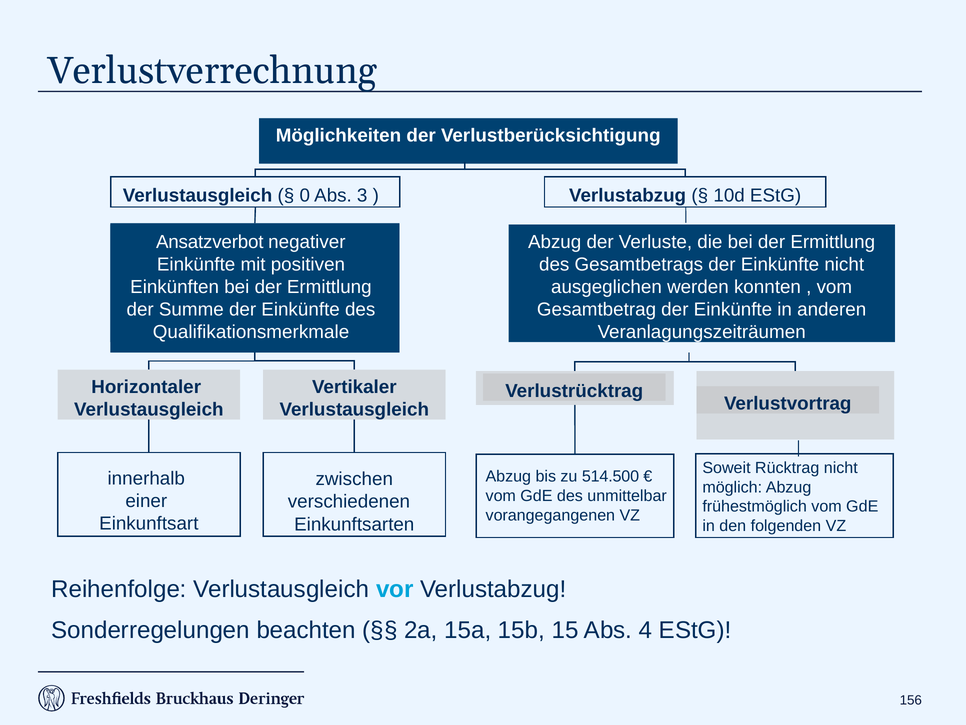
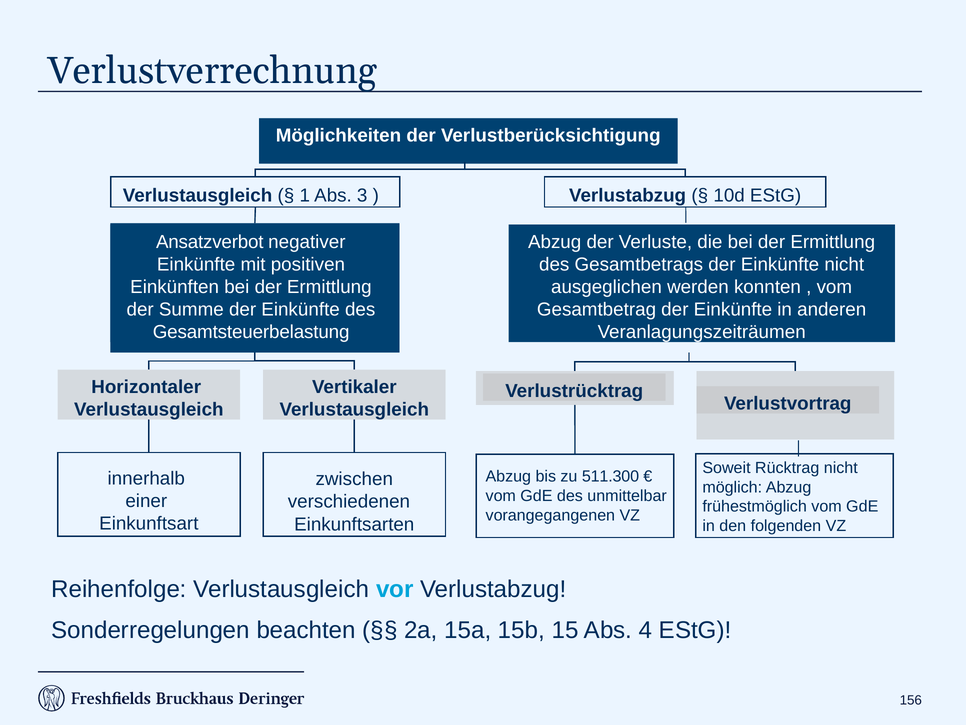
0: 0 -> 1
Qualifikationsmerkmale: Qualifikationsmerkmale -> Gesamtsteuerbelastung
514.500: 514.500 -> 511.300
